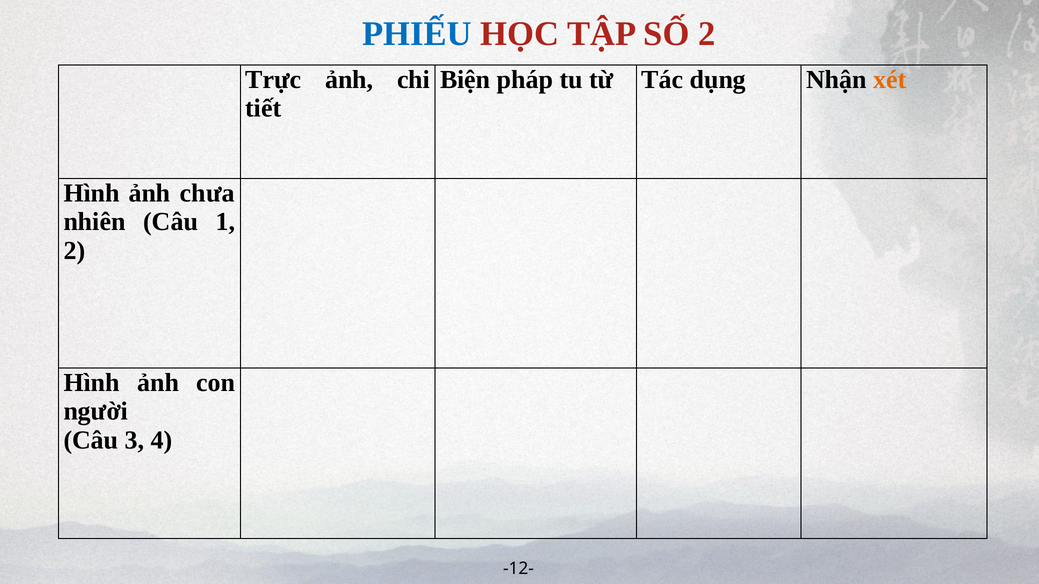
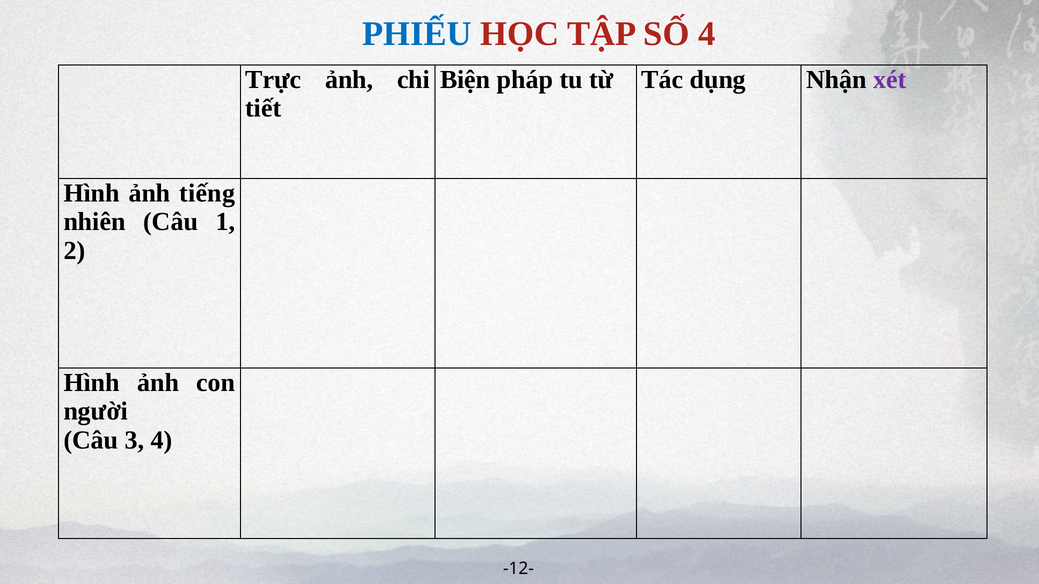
SỐ 2: 2 -> 4
xét colour: orange -> purple
chưa: chưa -> tiếng
